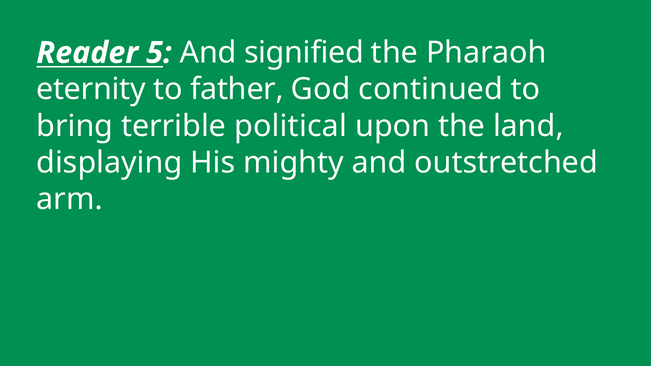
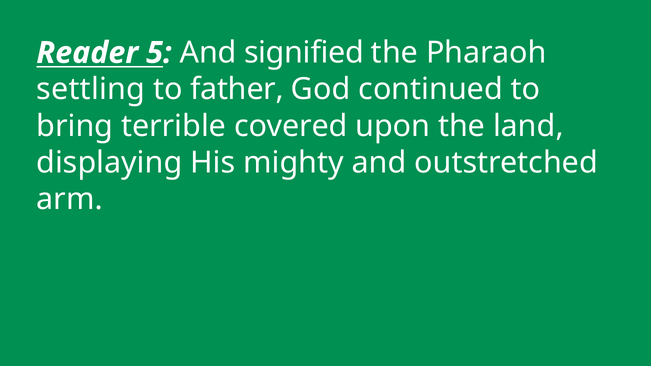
eternity: eternity -> settling
political: political -> covered
